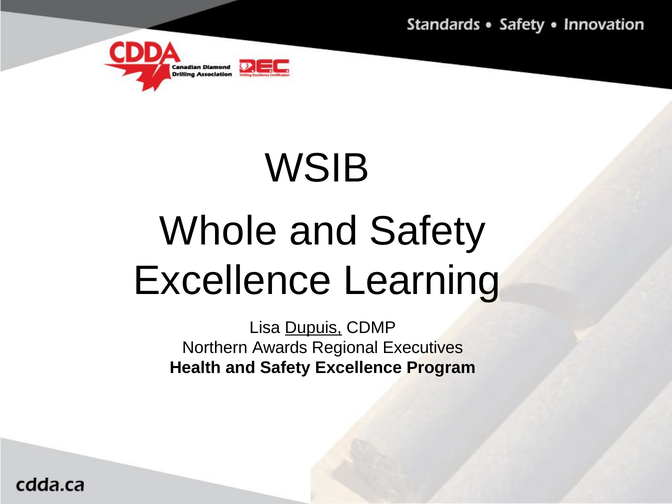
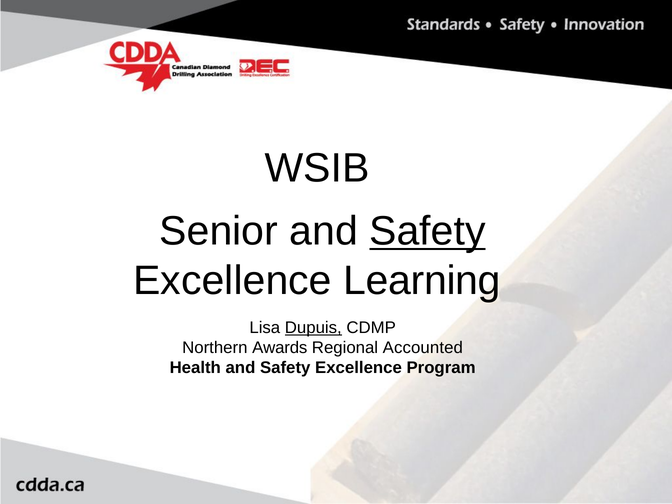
Whole: Whole -> Senior
Safety at (427, 231) underline: none -> present
Executives: Executives -> Accounted
